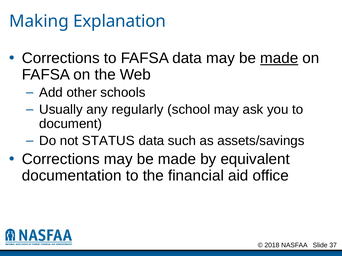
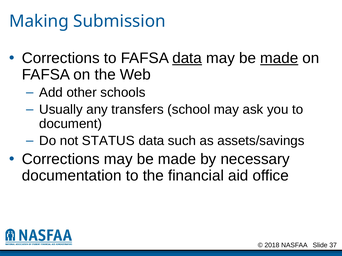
Explanation: Explanation -> Submission
data at (187, 58) underline: none -> present
regularly: regularly -> transfers
equivalent: equivalent -> necessary
